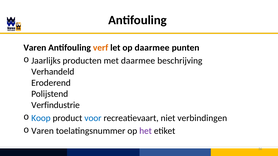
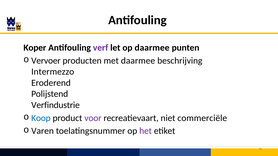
Varen at (35, 48): Varen -> Koper
verf colour: orange -> purple
Jaarlijks: Jaarlijks -> Vervoer
Verhandeld: Verhandeld -> Intermezzo
voor colour: blue -> purple
verbindingen: verbindingen -> commerciële
